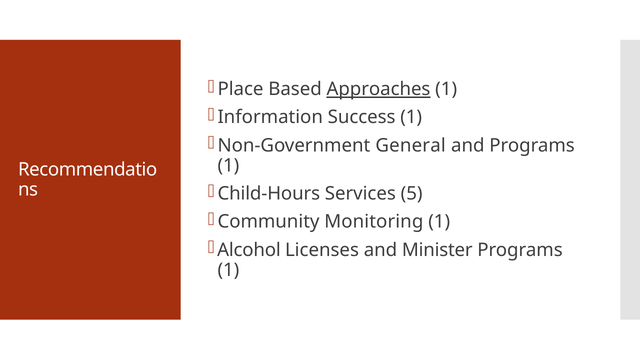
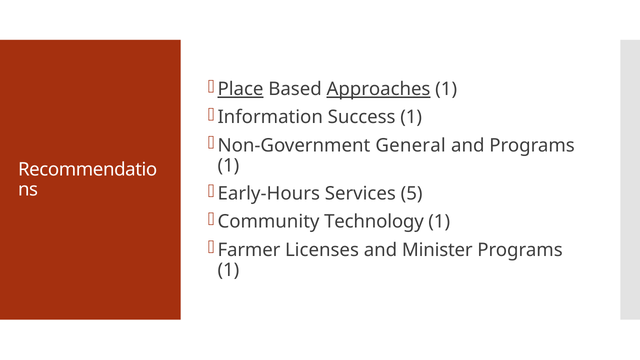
Place underline: none -> present
Child-Hours: Child-Hours -> Early-Hours
Monitoring: Monitoring -> Technology
Alcohol: Alcohol -> Farmer
